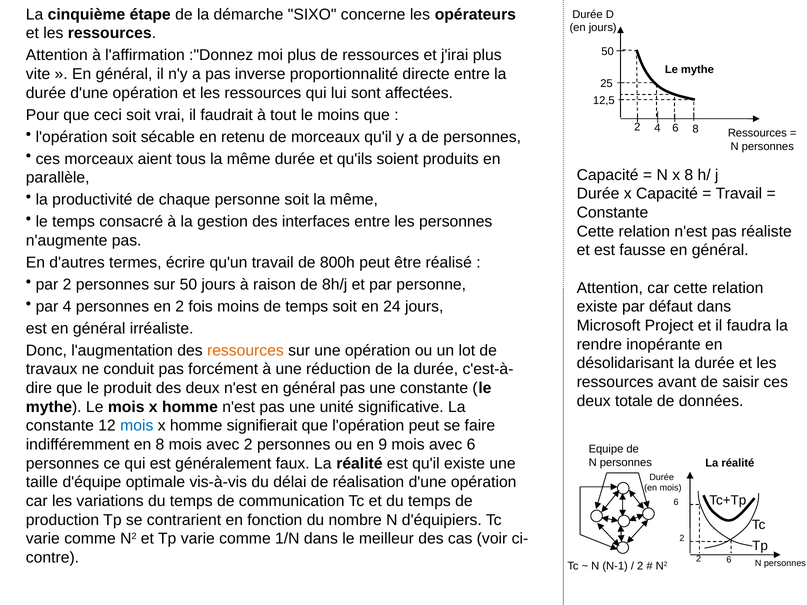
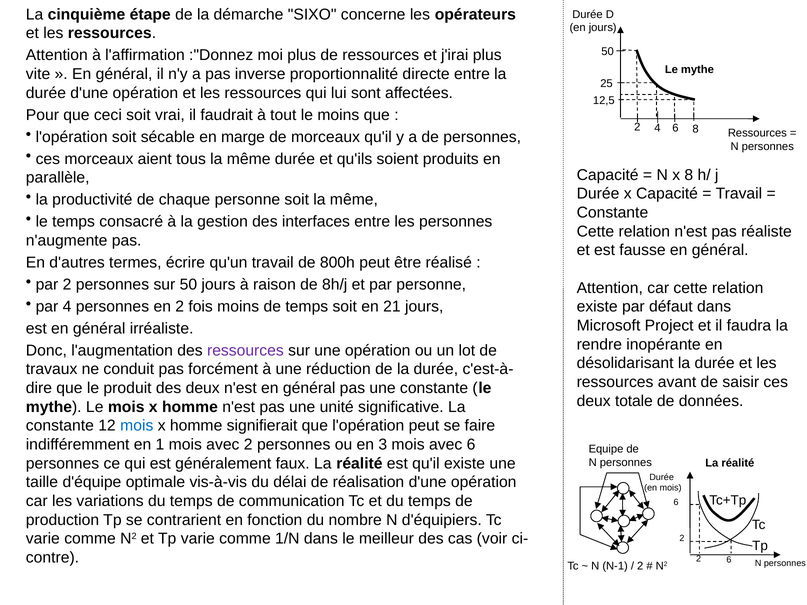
retenu: retenu -> marge
24: 24 -> 21
ressources at (245, 351) colour: orange -> purple
en 8: 8 -> 1
9: 9 -> 3
